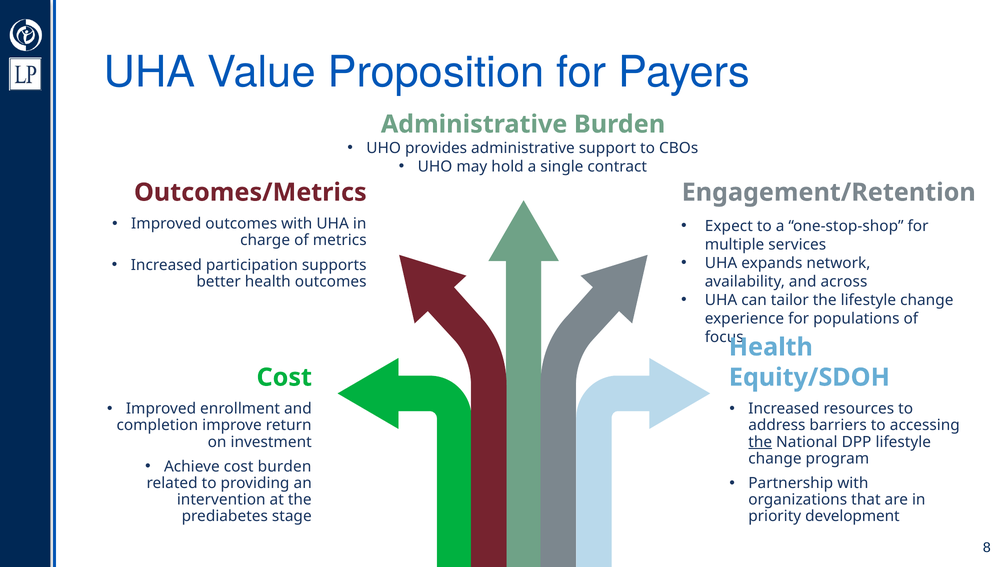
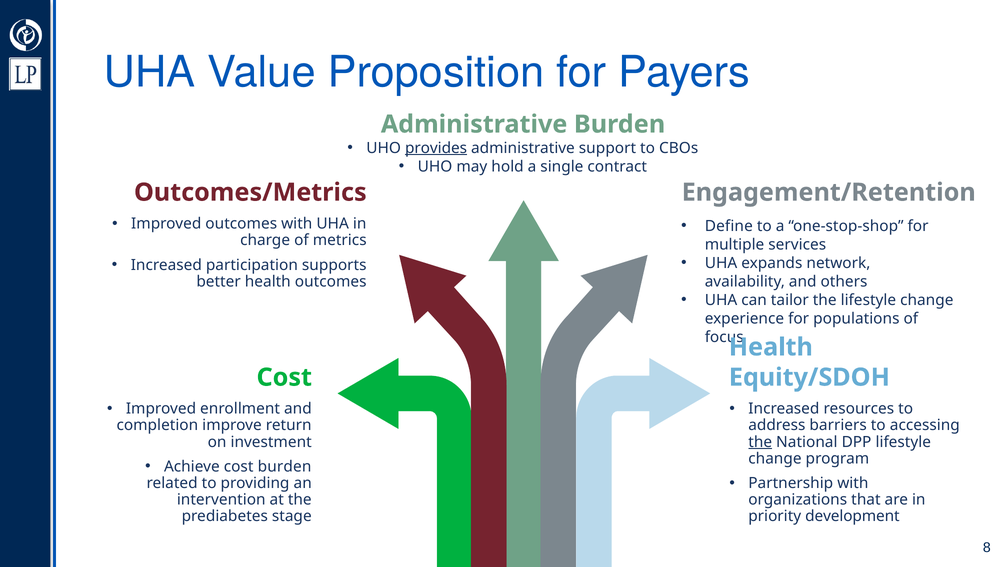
provides underline: none -> present
Expect: Expect -> Define
across: across -> others
